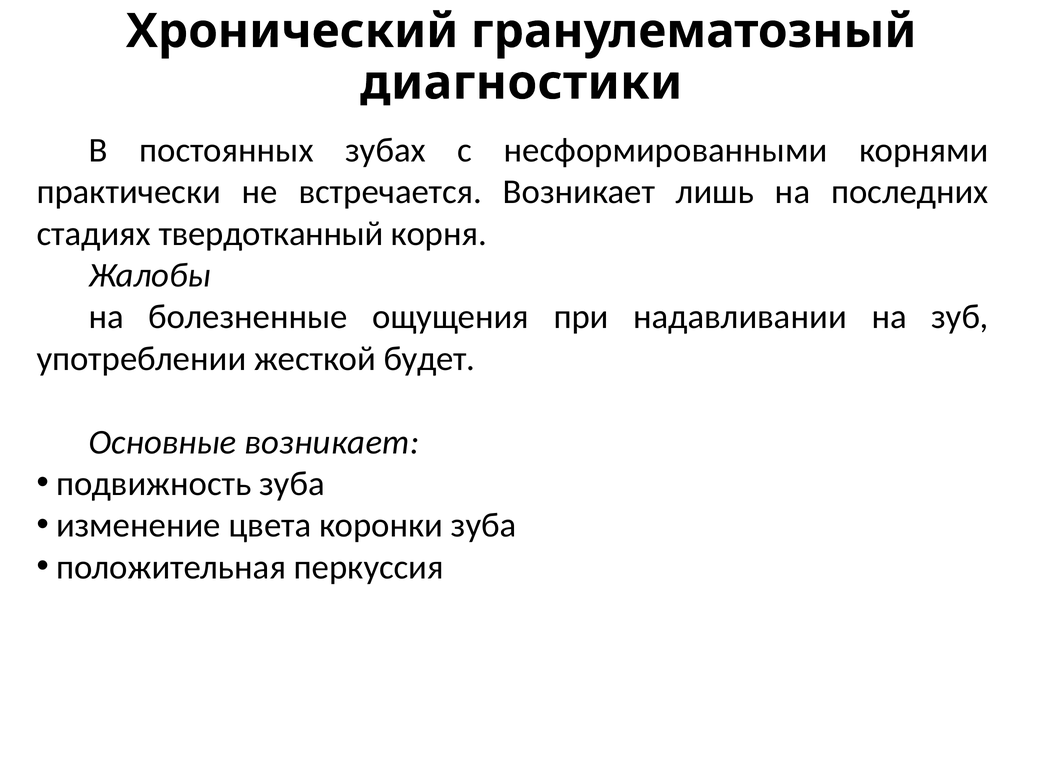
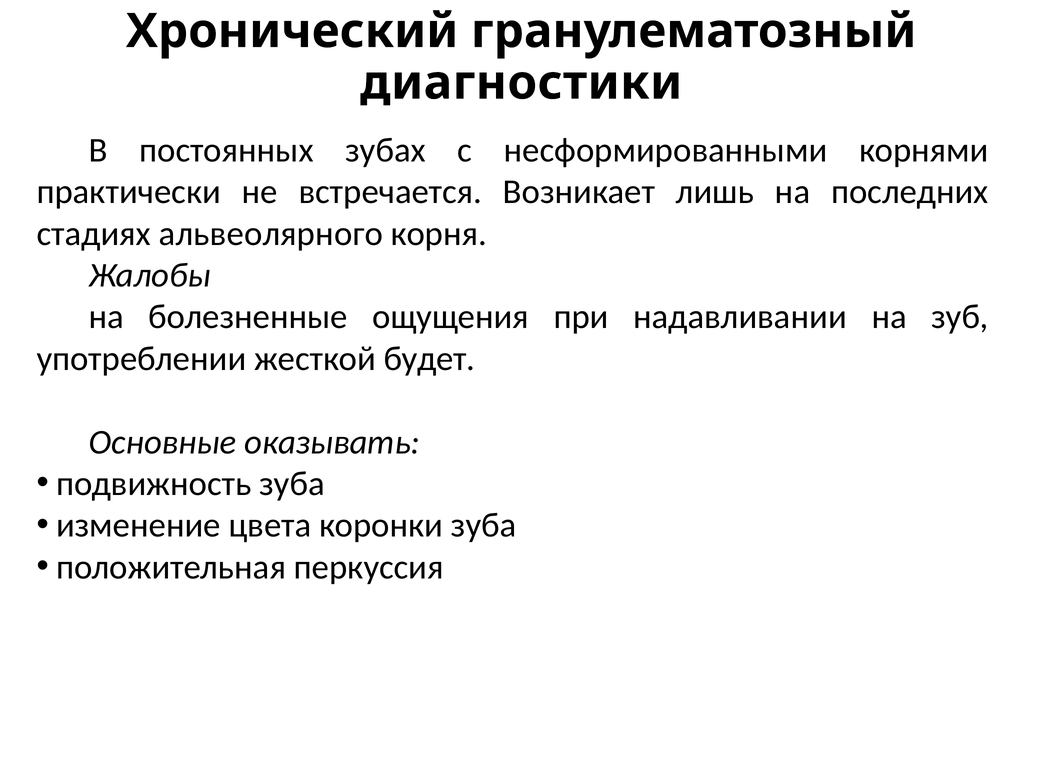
твердотканный: твердотканный -> альвеолярного
Основные возникает: возникает -> оказывать
